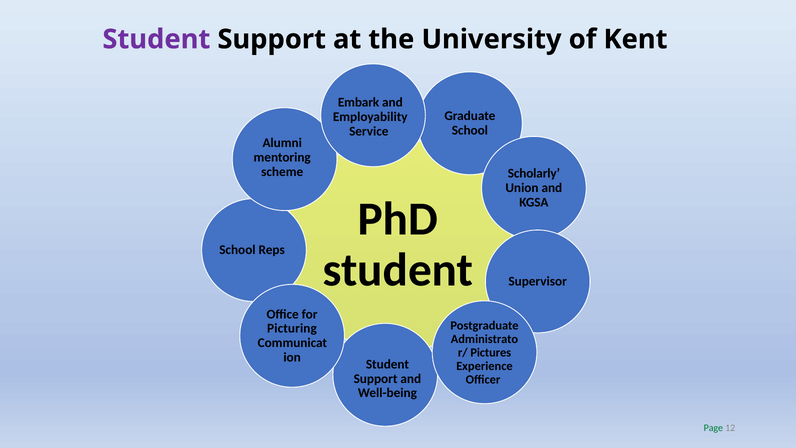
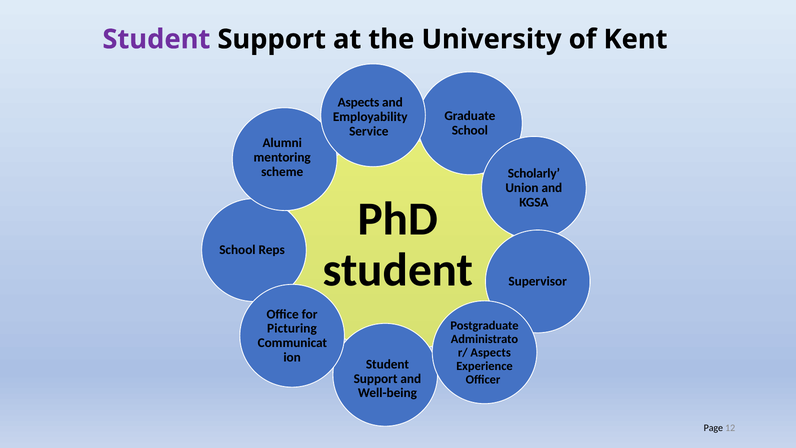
Embark at (359, 102): Embark -> Aspects
Pictures at (491, 352): Pictures -> Aspects
Page colour: green -> black
